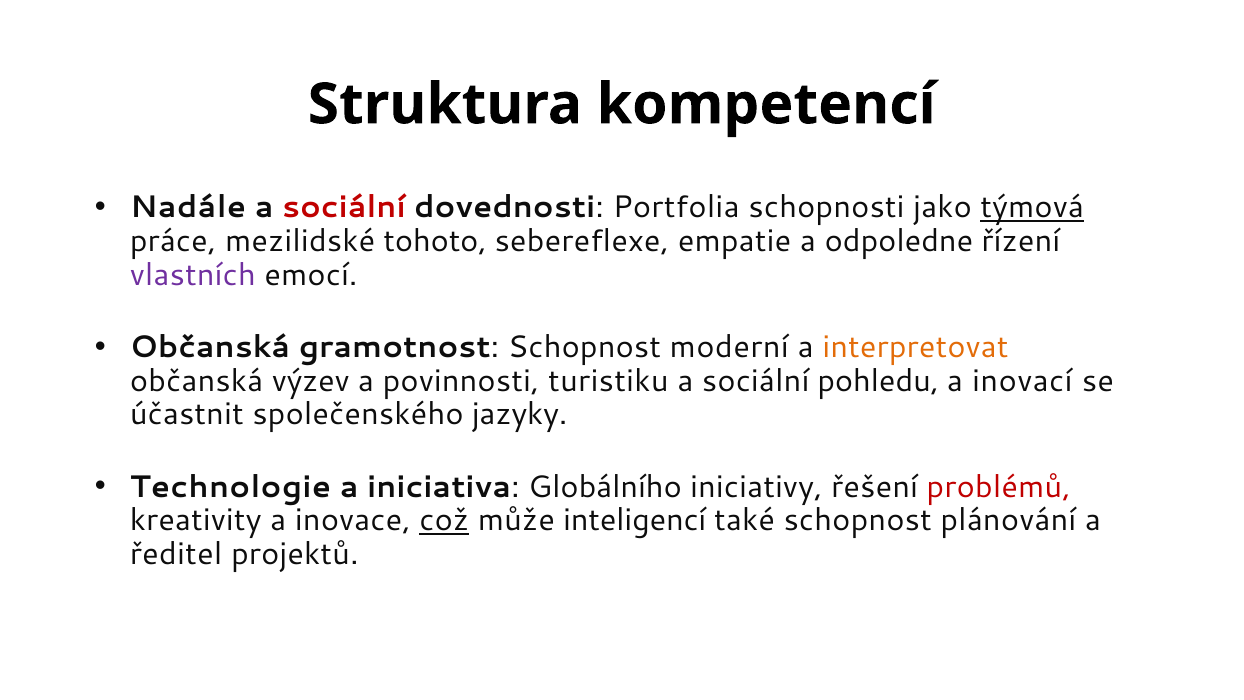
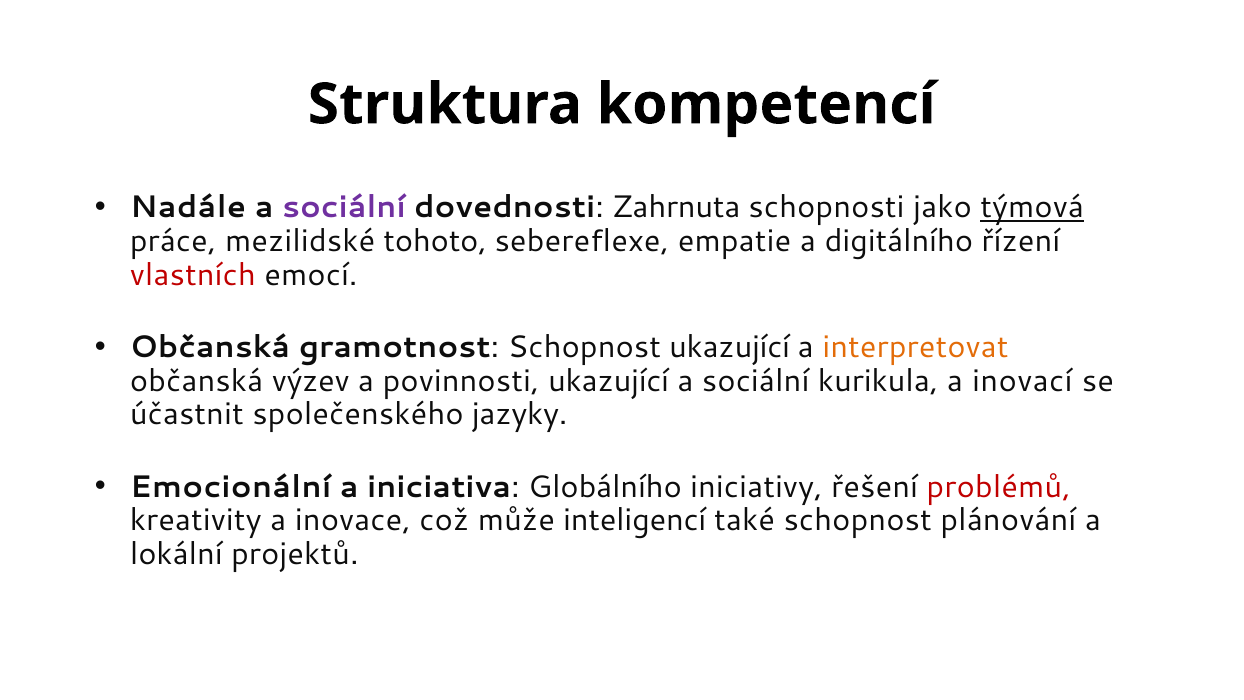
sociální at (344, 208) colour: red -> purple
Portfolia: Portfolia -> Zahrnuta
odpoledne: odpoledne -> digitálního
vlastních colour: purple -> red
Schopnost moderní: moderní -> ukazující
povinnosti turistiku: turistiku -> ukazující
pohledu: pohledu -> kurikula
Technologie: Technologie -> Emocionální
což underline: present -> none
ředitel: ředitel -> lokální
